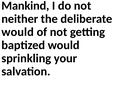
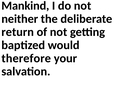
would at (18, 32): would -> return
sprinkling: sprinkling -> therefore
